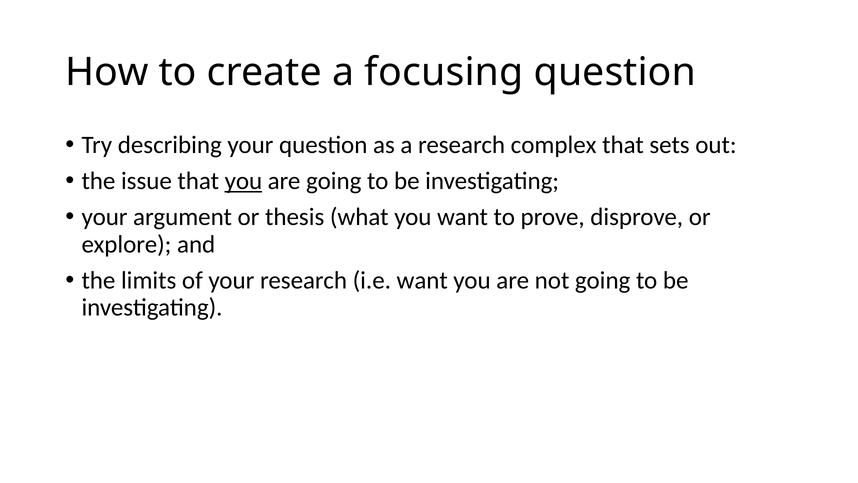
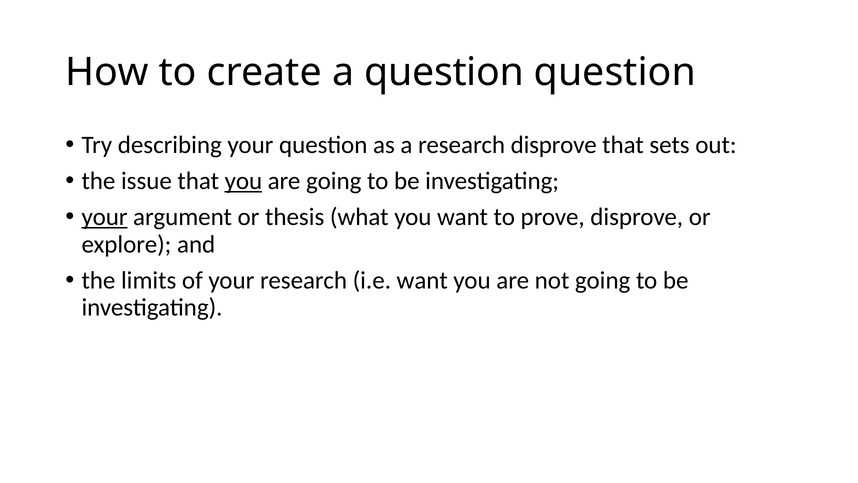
a focusing: focusing -> question
research complex: complex -> disprove
your at (105, 217) underline: none -> present
